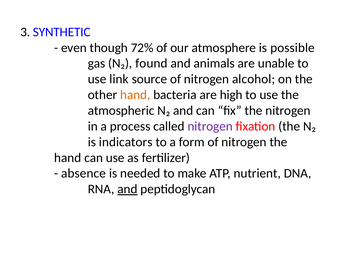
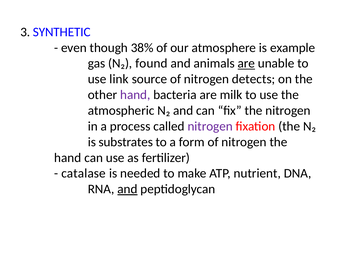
72%: 72% -> 38%
possible: possible -> example
are at (246, 64) underline: none -> present
alcohol: alcohol -> detects
hand at (135, 95) colour: orange -> purple
high: high -> milk
indicators: indicators -> substrates
absence: absence -> catalase
